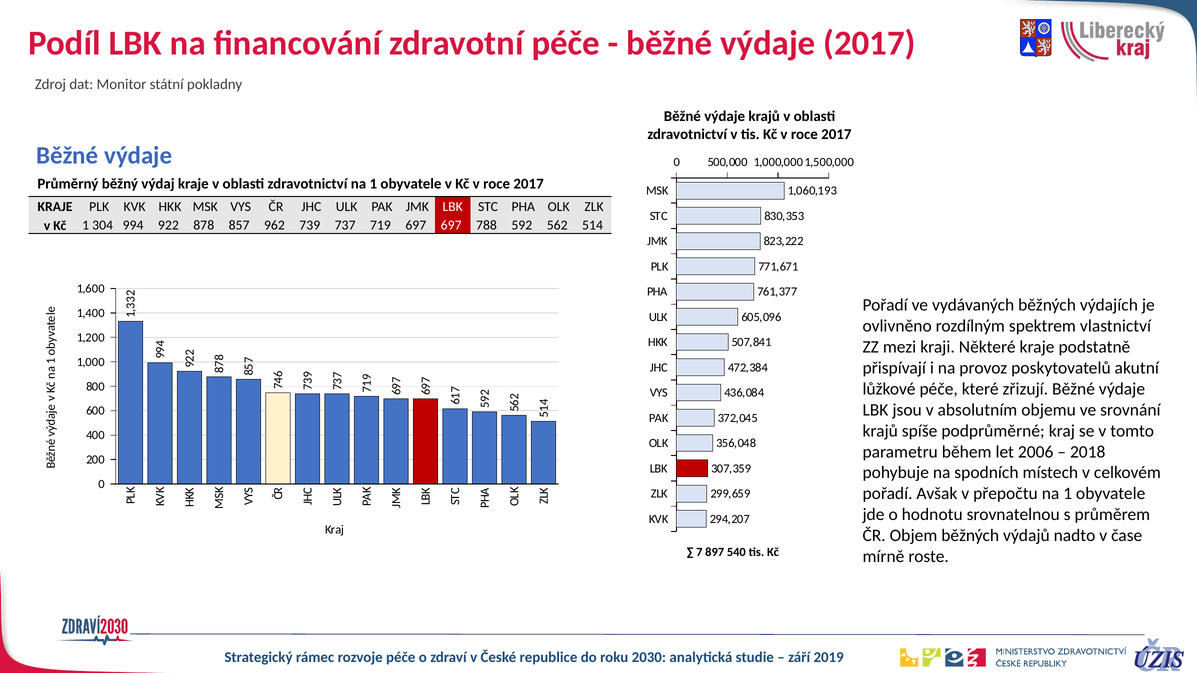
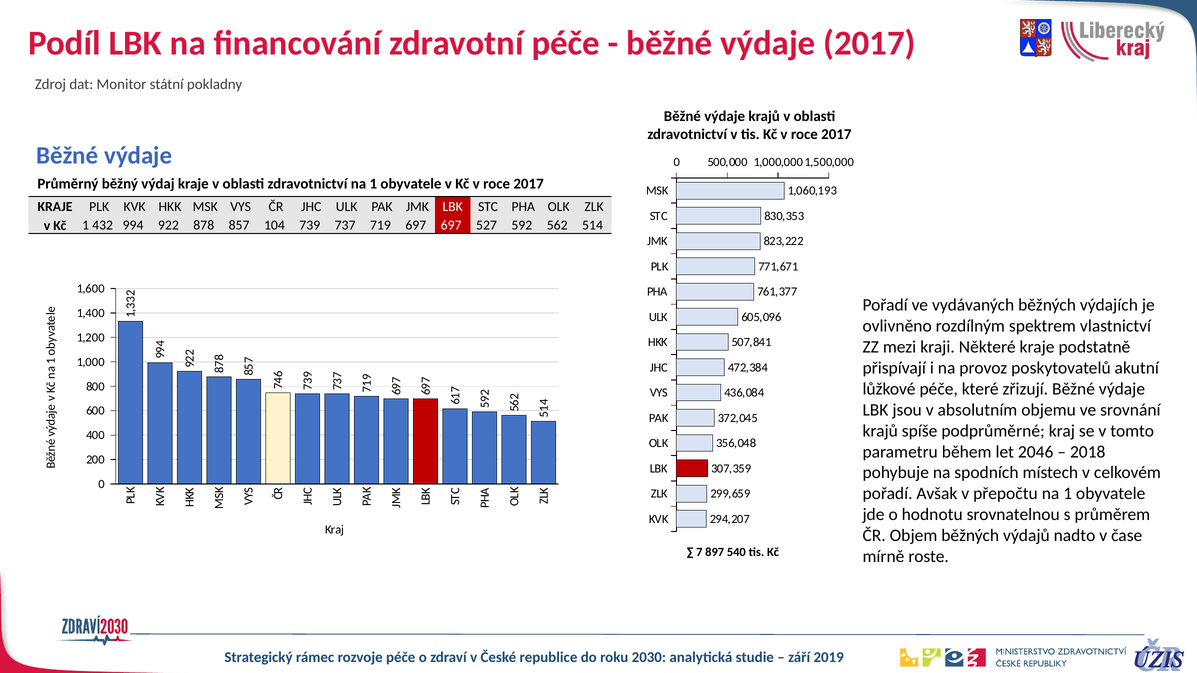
304: 304 -> 432
962: 962 -> 104
788: 788 -> 527
2006: 2006 -> 2046
